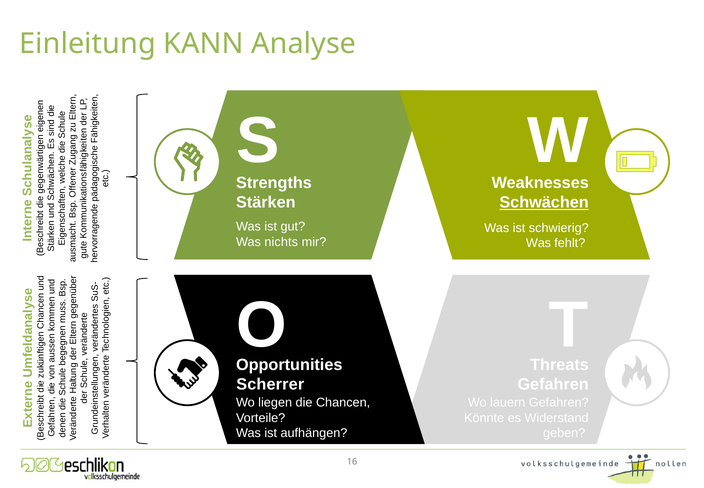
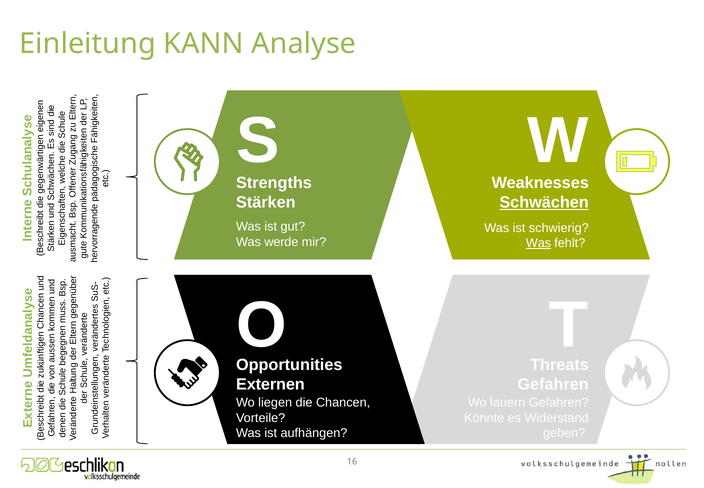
nichts: nichts -> werde
Was at (538, 243) underline: none -> present
Scherrer: Scherrer -> Externen
